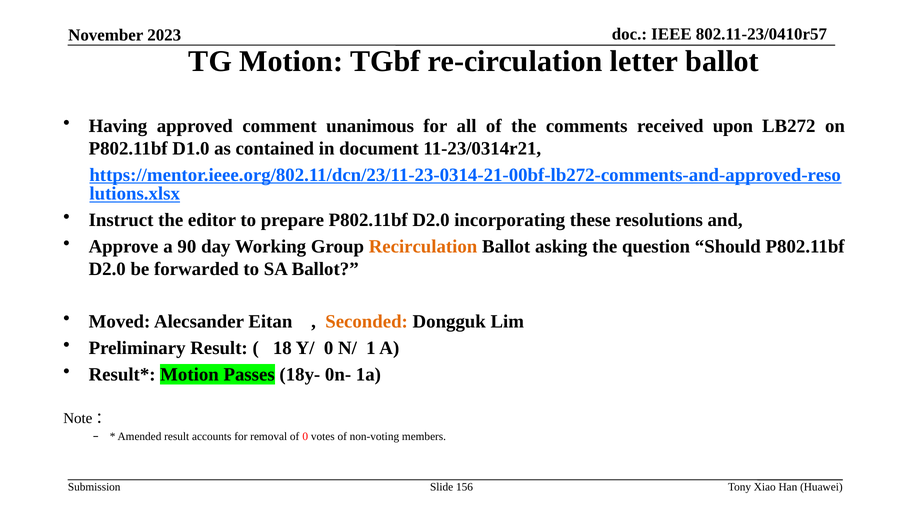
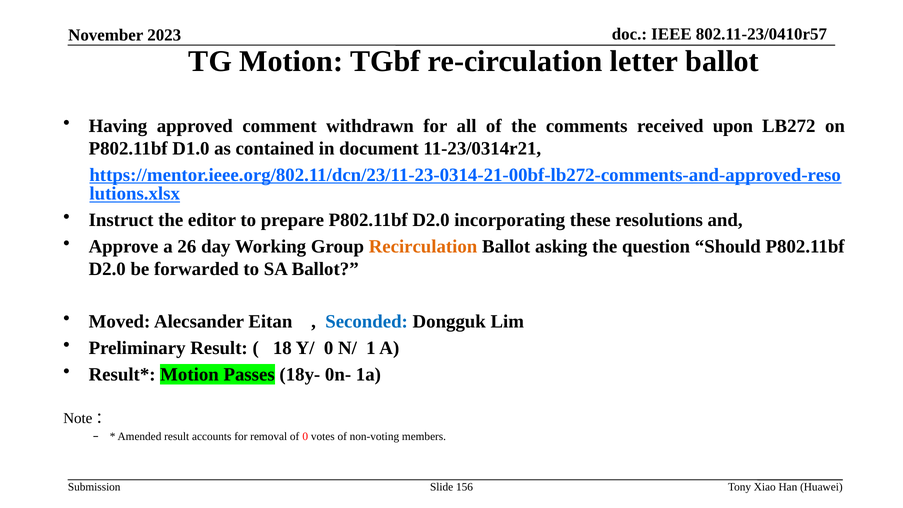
unanimous: unanimous -> withdrawn
90: 90 -> 26
Seconded colour: orange -> blue
